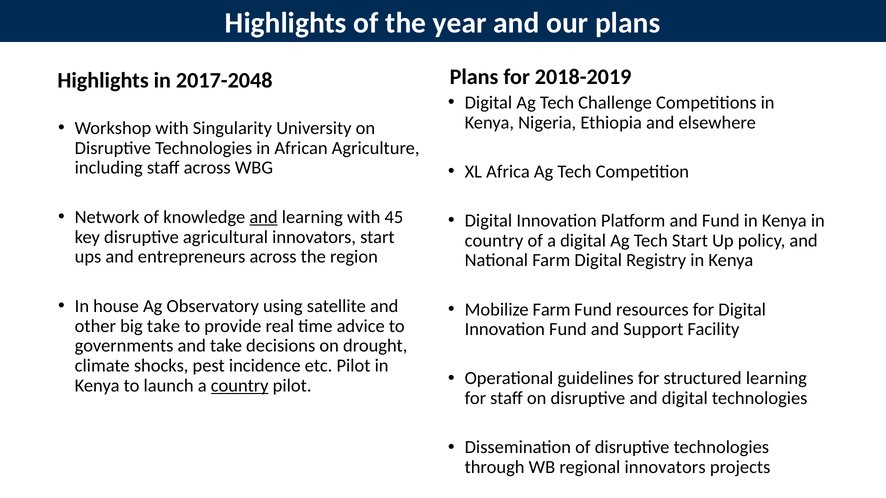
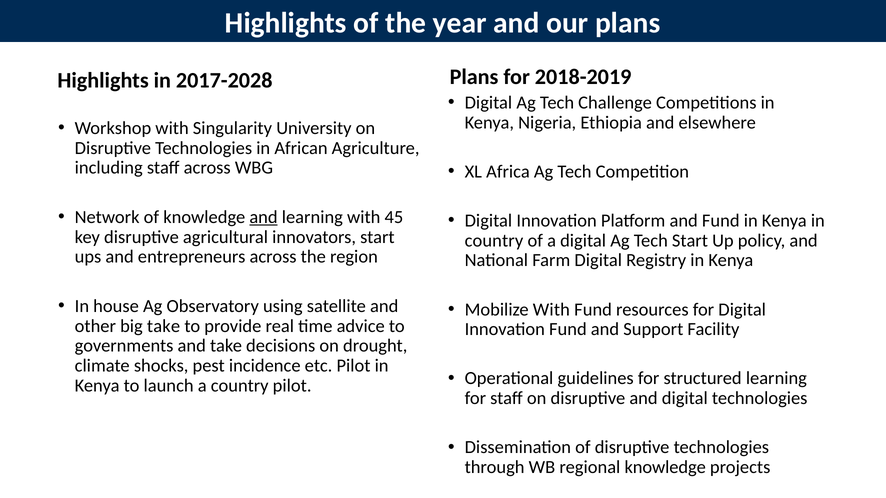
2017-2048: 2017-2048 -> 2017-2028
Mobilize Farm: Farm -> With
country at (240, 386) underline: present -> none
regional innovators: innovators -> knowledge
